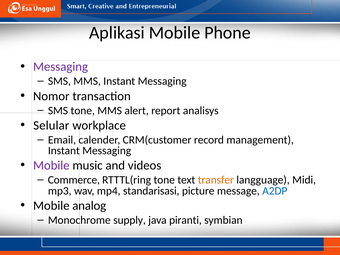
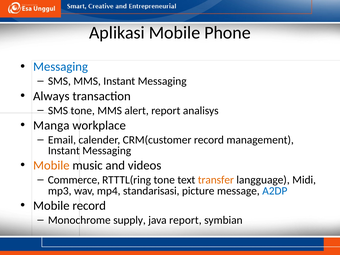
Messaging at (61, 67) colour: purple -> blue
Nomor: Nomor -> Always
Selular: Selular -> Manga
Mobile at (51, 165) colour: purple -> orange
Mobile analog: analog -> record
java piranti: piranti -> report
